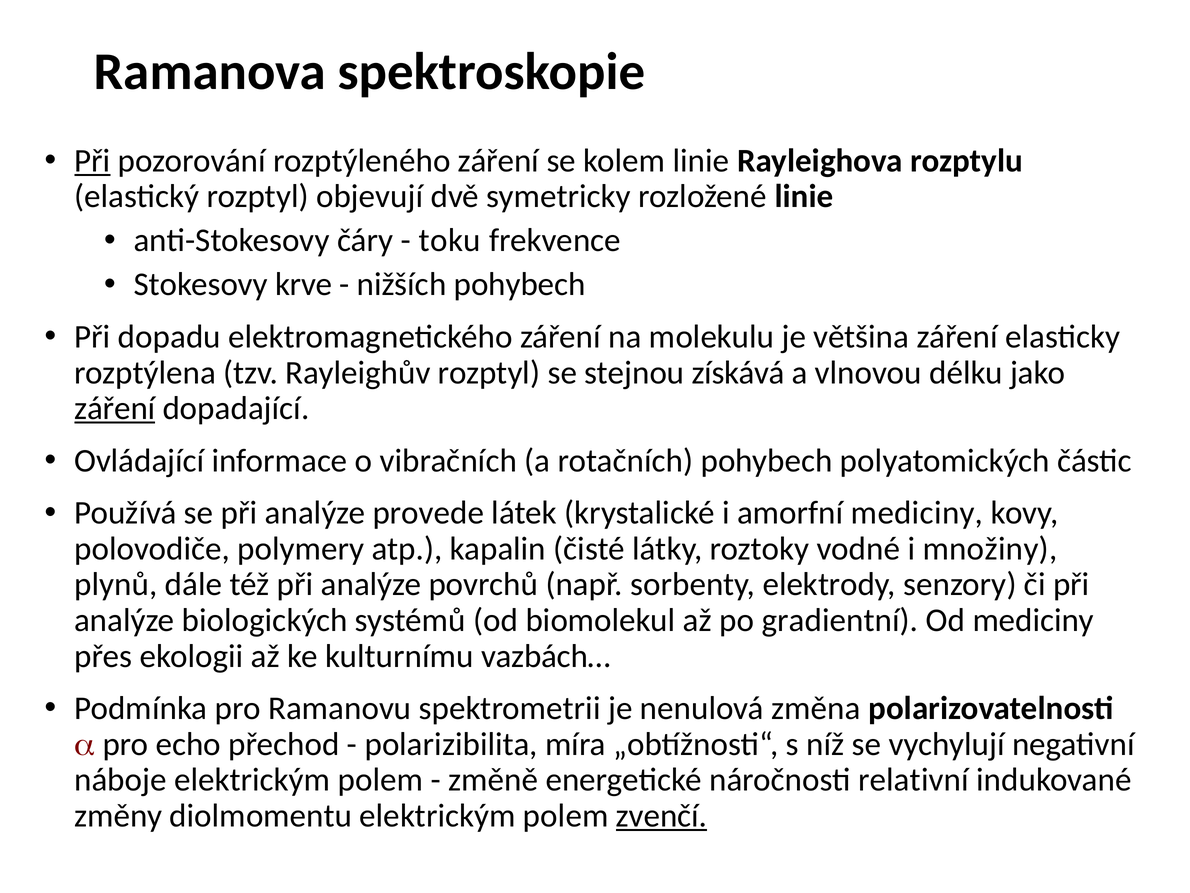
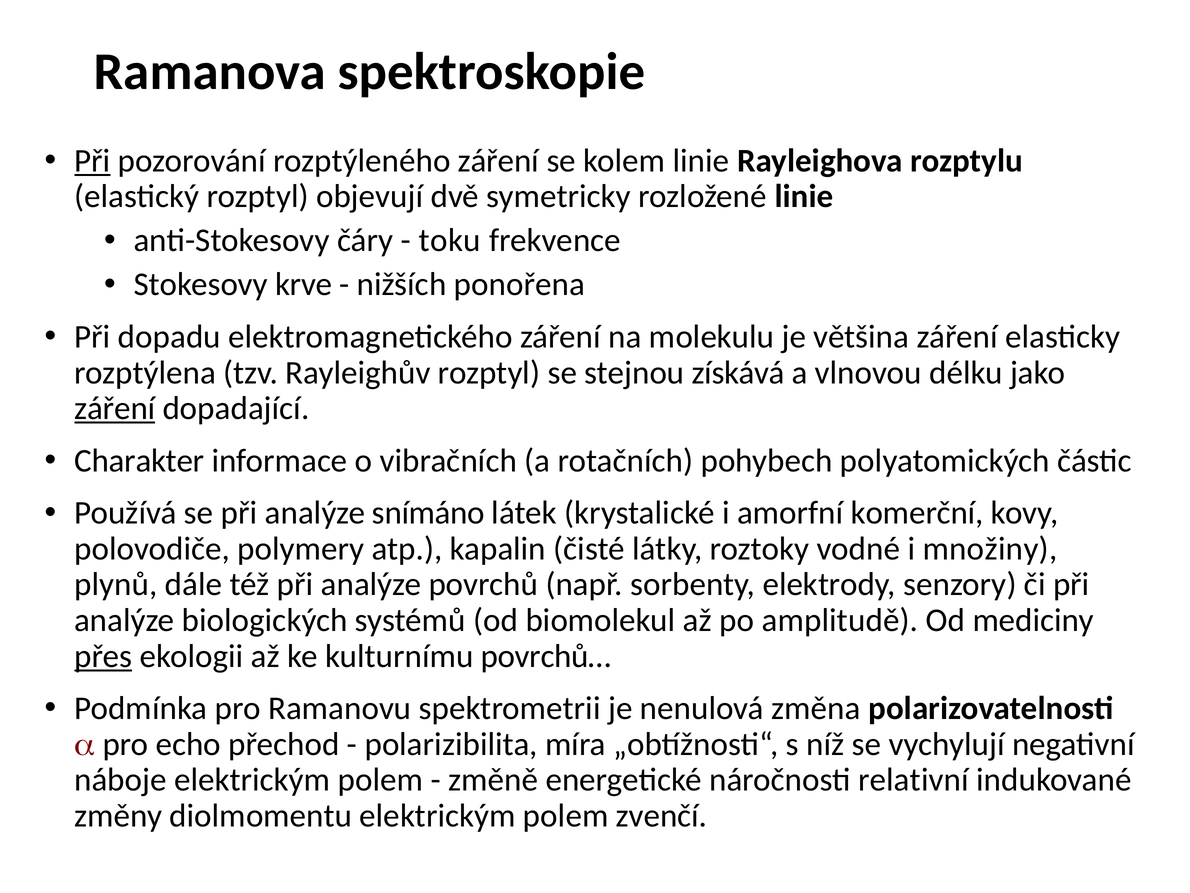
nižších pohybech: pohybech -> ponořena
Ovládající: Ovládající -> Charakter
provede: provede -> snímáno
amorfní mediciny: mediciny -> komerční
gradientní: gradientní -> amplitudě
přes underline: none -> present
vazbách…: vazbách… -> povrchů…
zvenčí underline: present -> none
